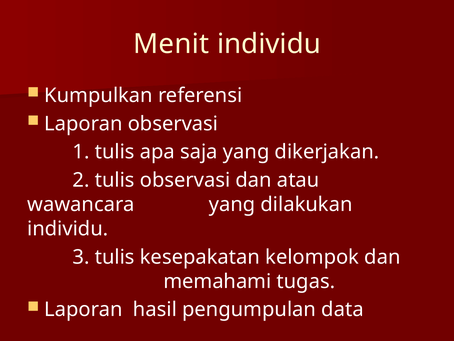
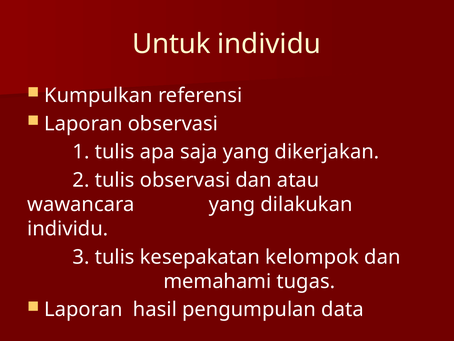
Menit: Menit -> Untuk
